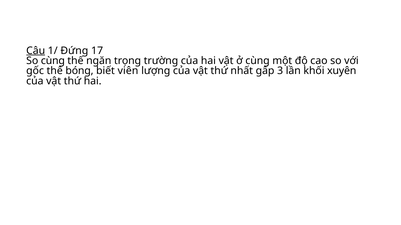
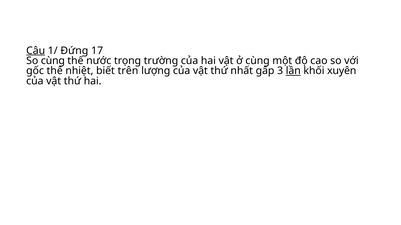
ngăn: ngăn -> nước
bóng: bóng -> nhiệt
viên: viên -> trên
lần underline: none -> present
